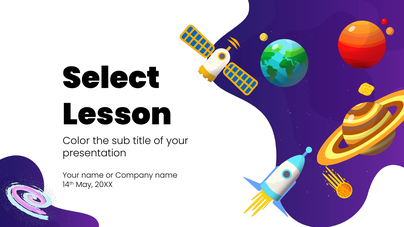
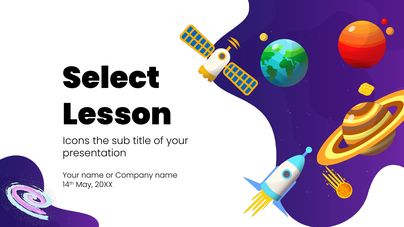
Color: Color -> Icons
